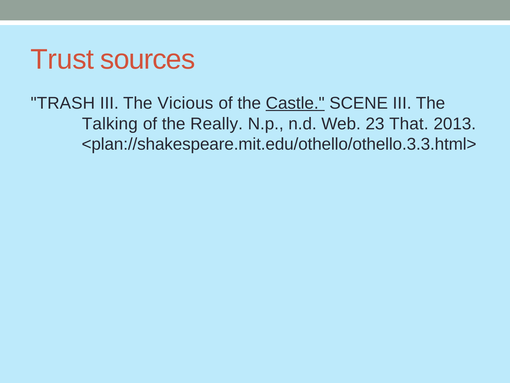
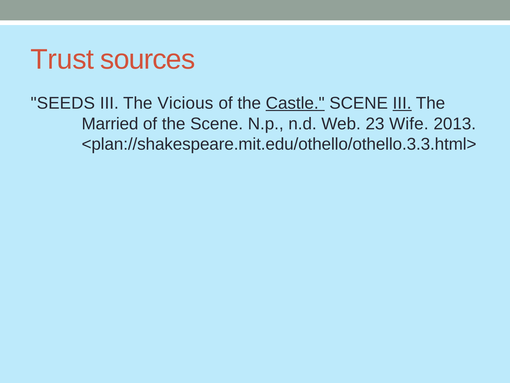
TRASH: TRASH -> SEEDS
III at (402, 103) underline: none -> present
Talking: Talking -> Married
the Really: Really -> Scene
That: That -> Wife
